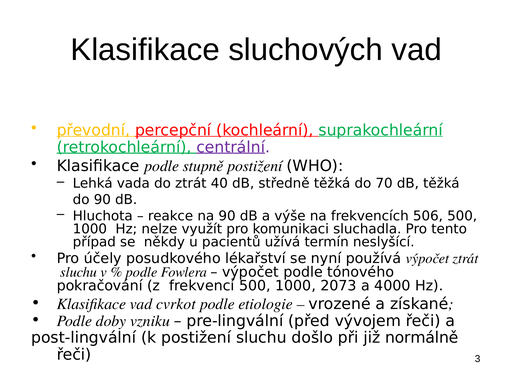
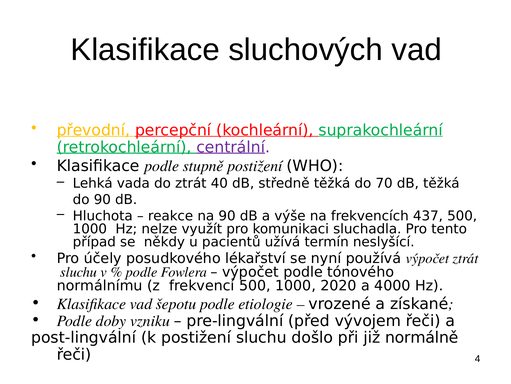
506: 506 -> 437
pokračování: pokračování -> normálnímu
2073: 2073 -> 2020
cvrkot: cvrkot -> šepotu
3: 3 -> 4
